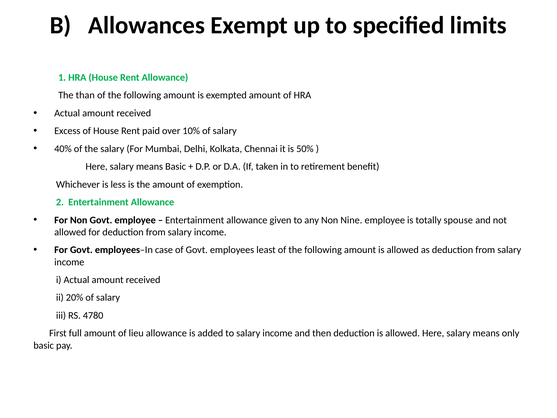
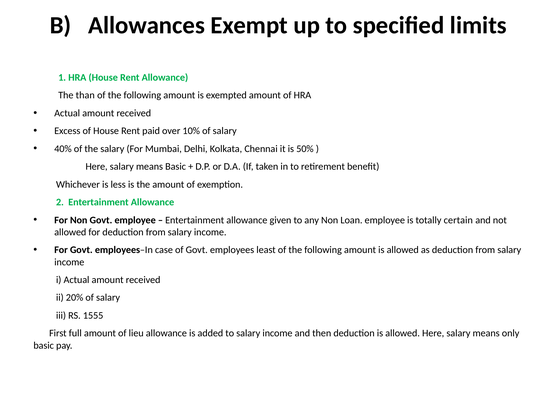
Nine: Nine -> Loan
spouse: spouse -> certain
4780: 4780 -> 1555
